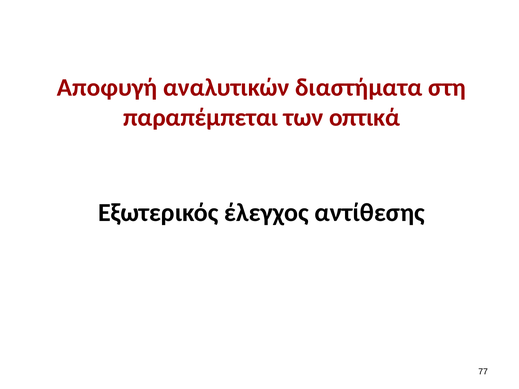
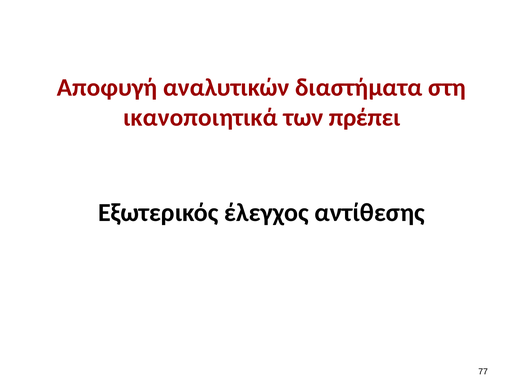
παραπέμπεται: παραπέμπεται -> ικανοποιητικά
οπτικά: οπτικά -> πρέπει
